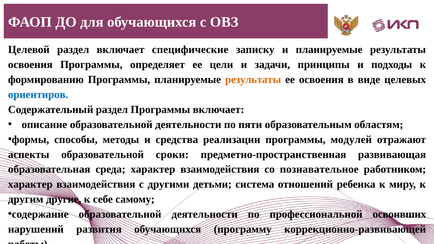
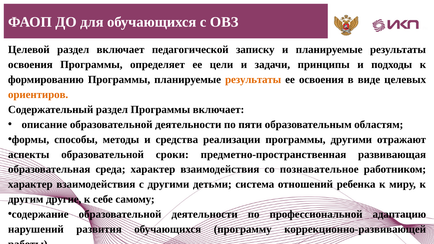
специфические: специфические -> педагогической
ориентиров colour: blue -> orange
программы модулей: модулей -> другими
освоивших: освоивших -> адаптацию
